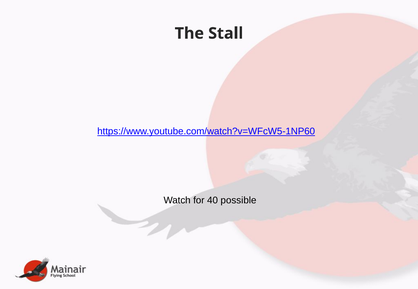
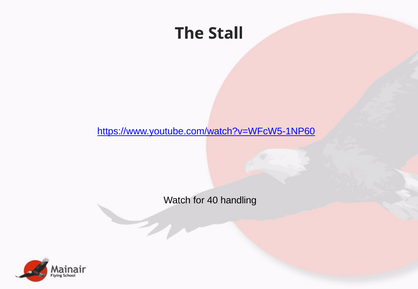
possible: possible -> handling
